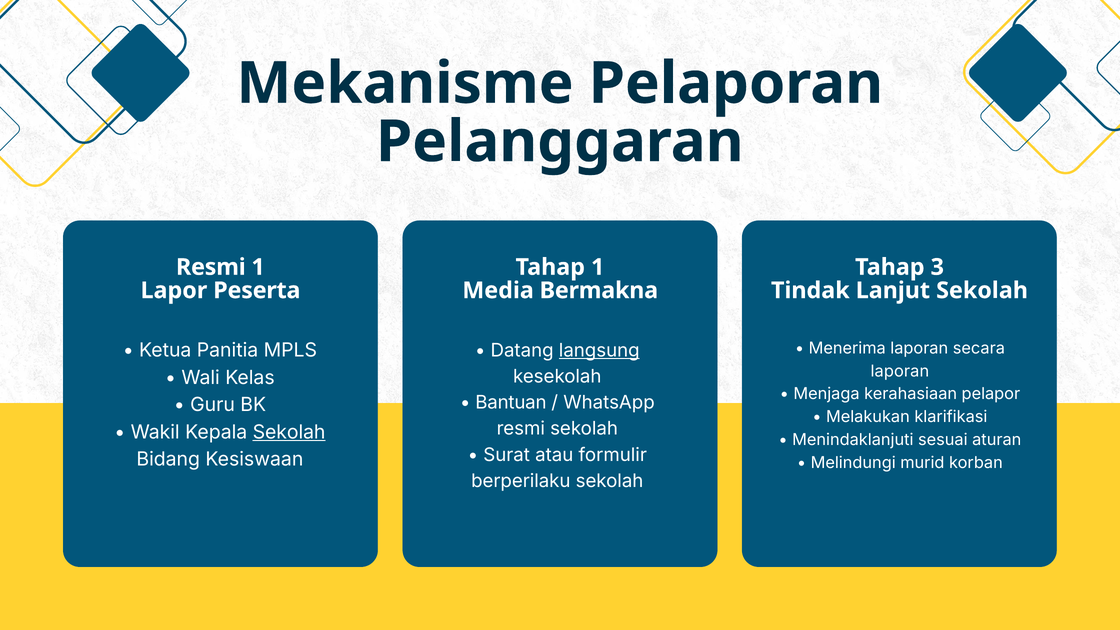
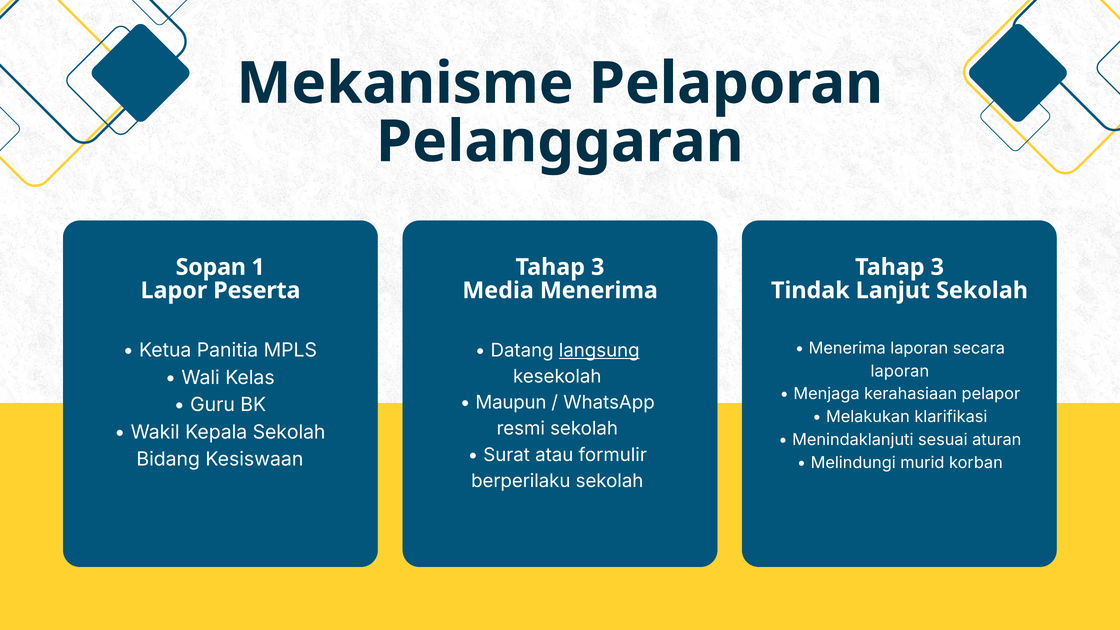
Resmi at (211, 267): Resmi -> Sopan
1 at (598, 267): 1 -> 3
Media Bermakna: Bermakna -> Menerima
Bantuan: Bantuan -> Maupun
Sekolah at (289, 432) underline: present -> none
